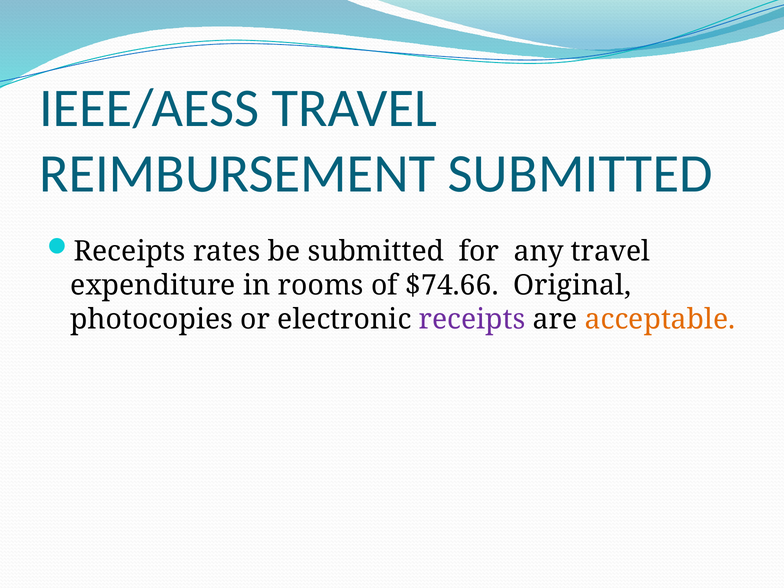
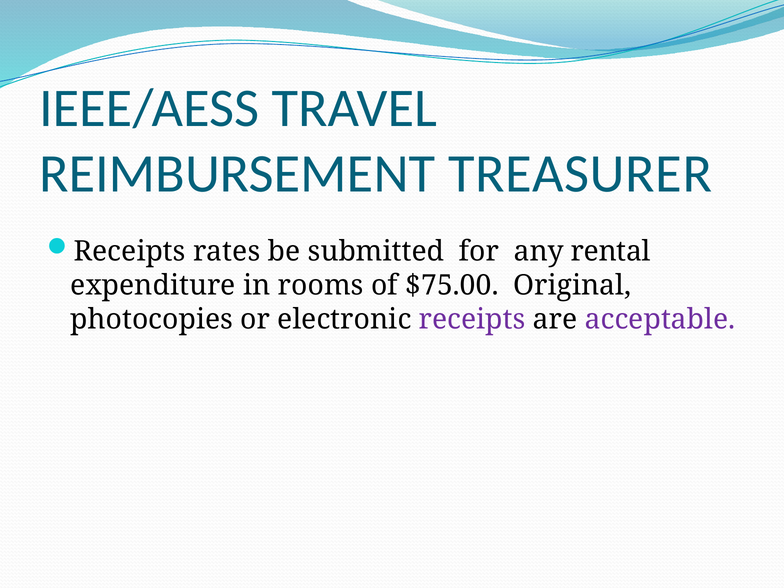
REIMBURSEMENT SUBMITTED: SUBMITTED -> TREASURER
any travel: travel -> rental
$74.66: $74.66 -> $75.00
acceptable colour: orange -> purple
